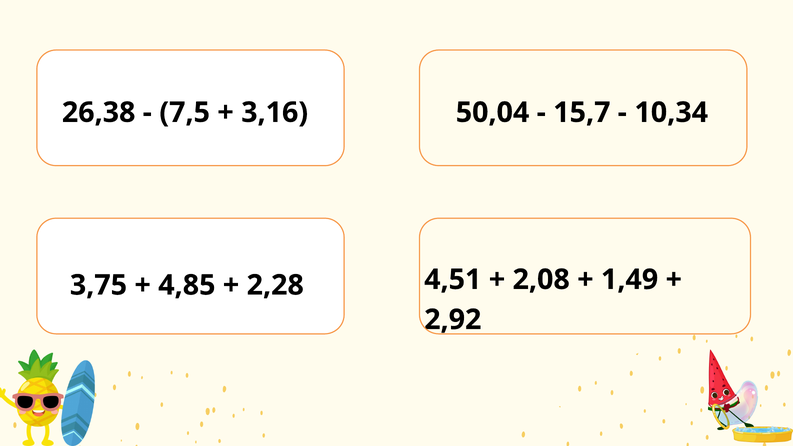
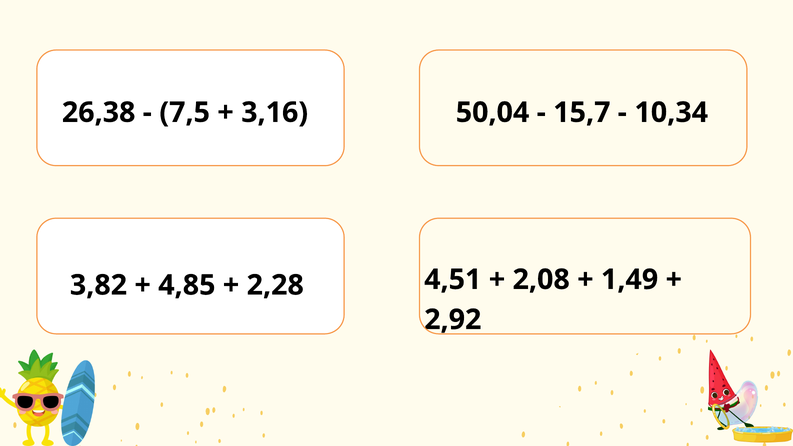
3,75: 3,75 -> 3,82
